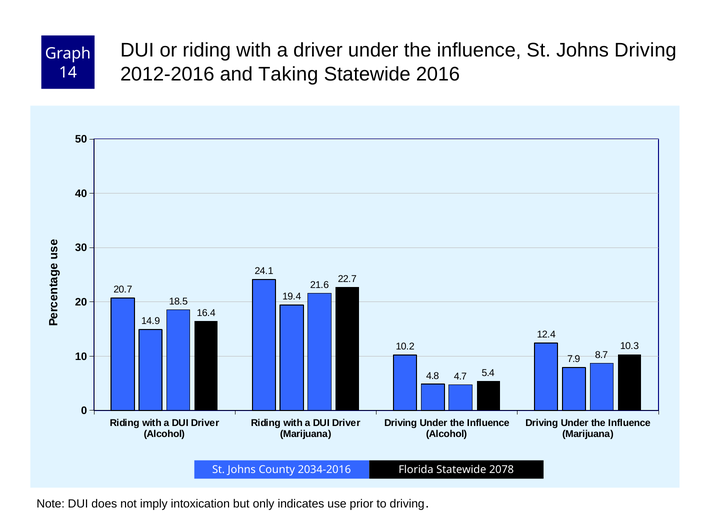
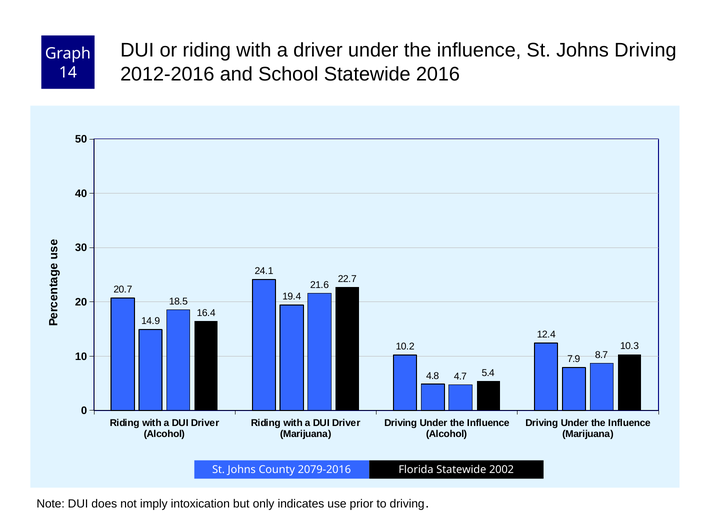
Taking: Taking -> School
2034-2016: 2034-2016 -> 2079-2016
2078: 2078 -> 2002
